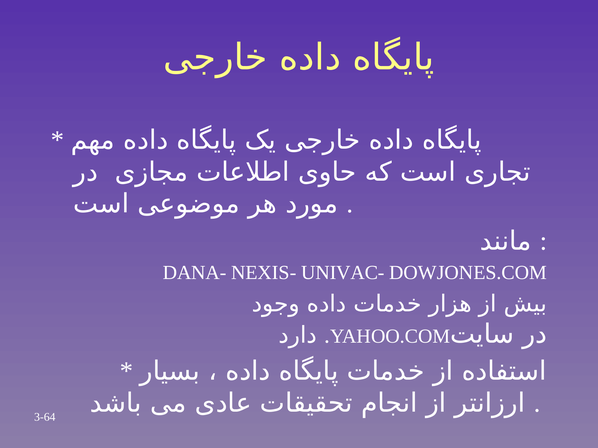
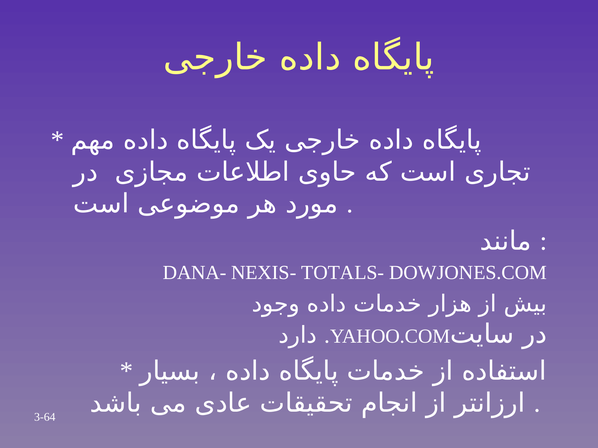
UNIVAC-: UNIVAC- -> TOTALS-
